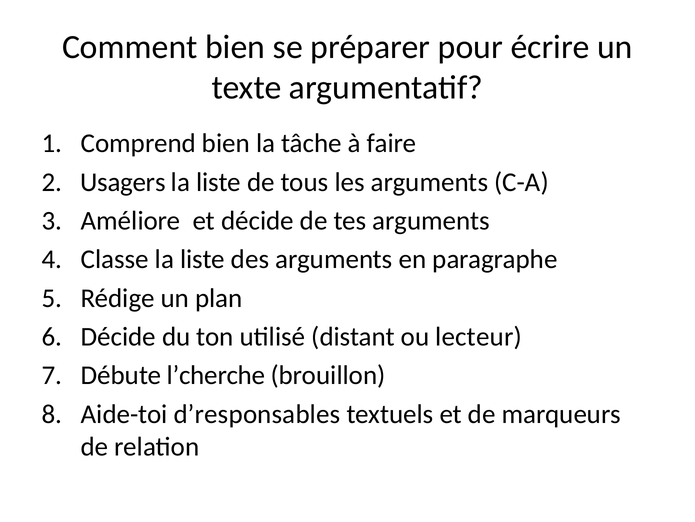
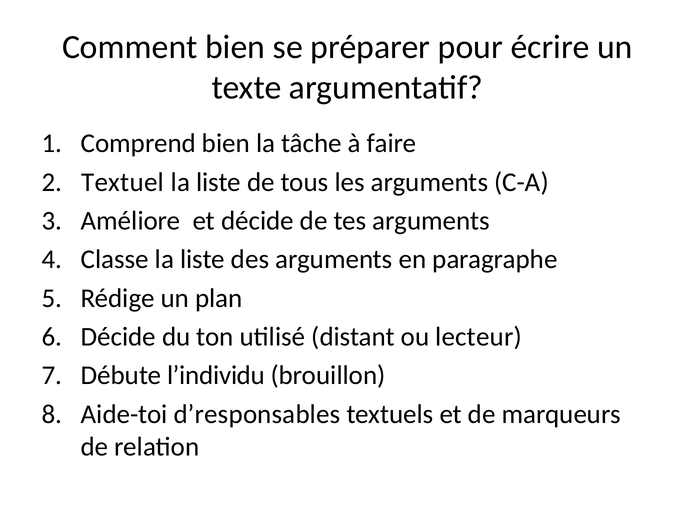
Usagers: Usagers -> Textuel
l’cherche: l’cherche -> l’individu
